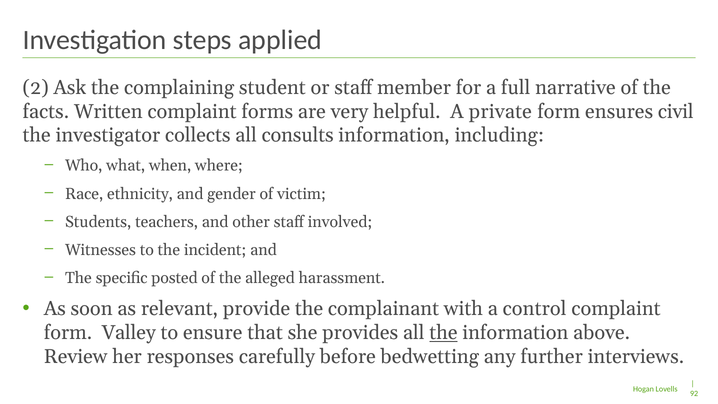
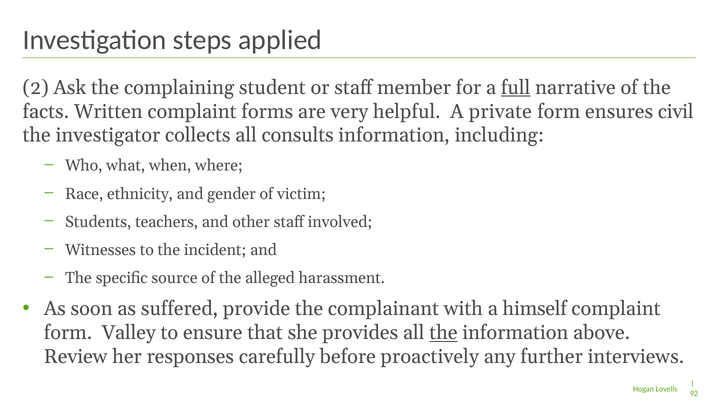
full underline: none -> present
posted: posted -> source
relevant: relevant -> suffered
control: control -> himself
bedwetting: bedwetting -> proactively
